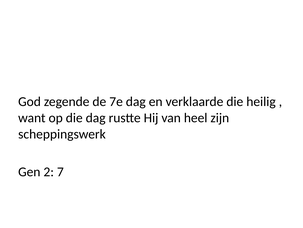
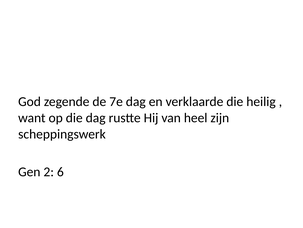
7: 7 -> 6
